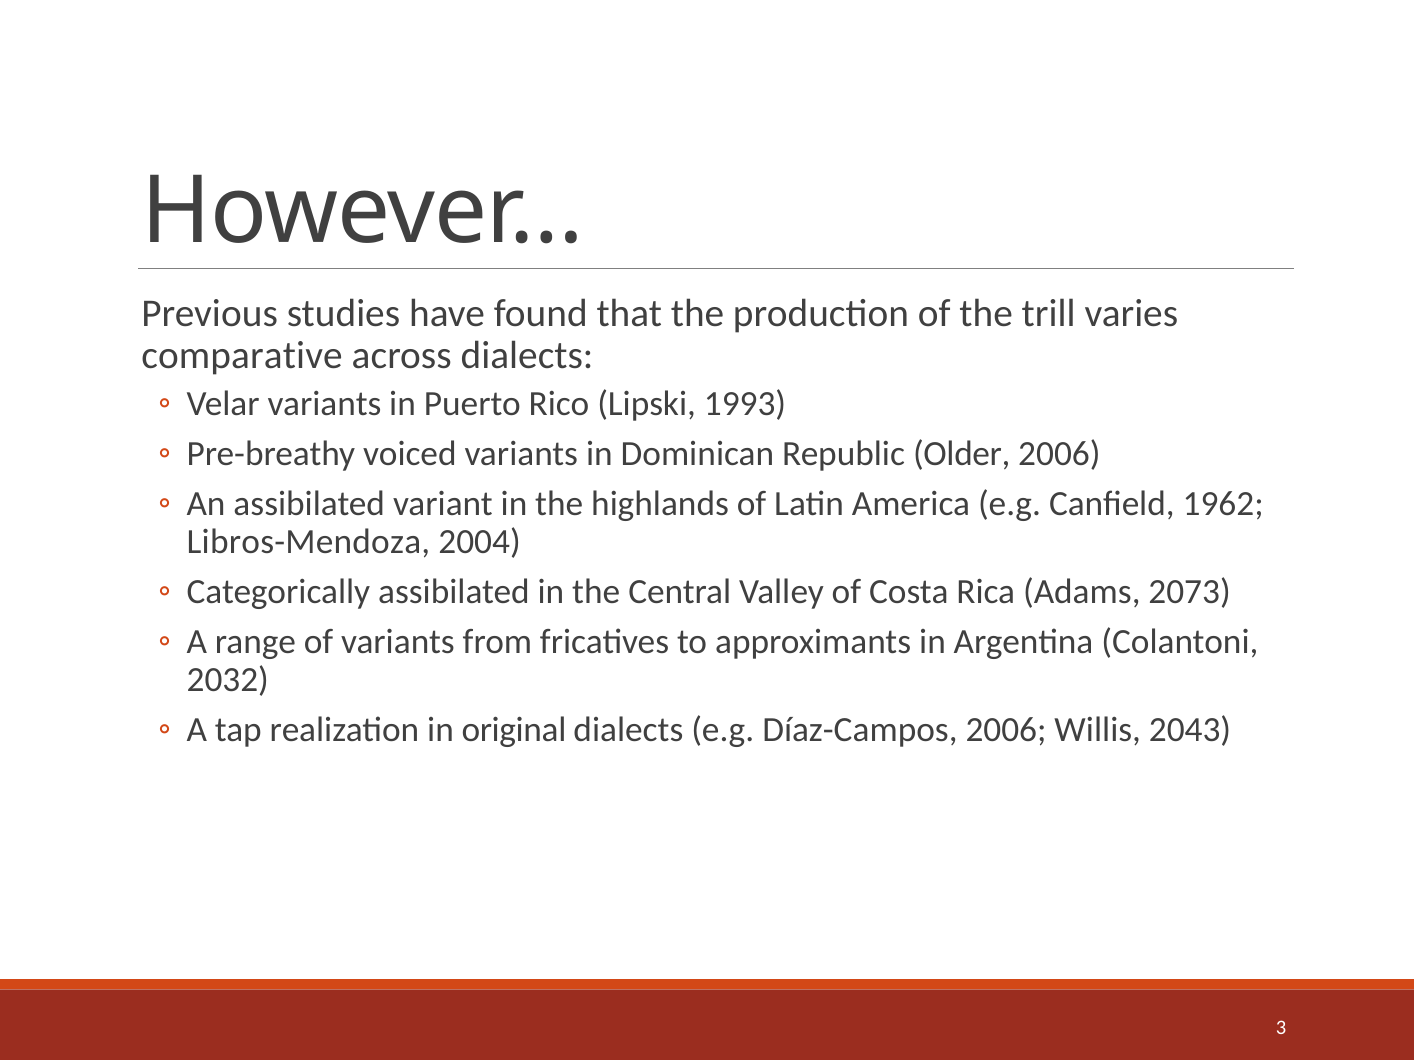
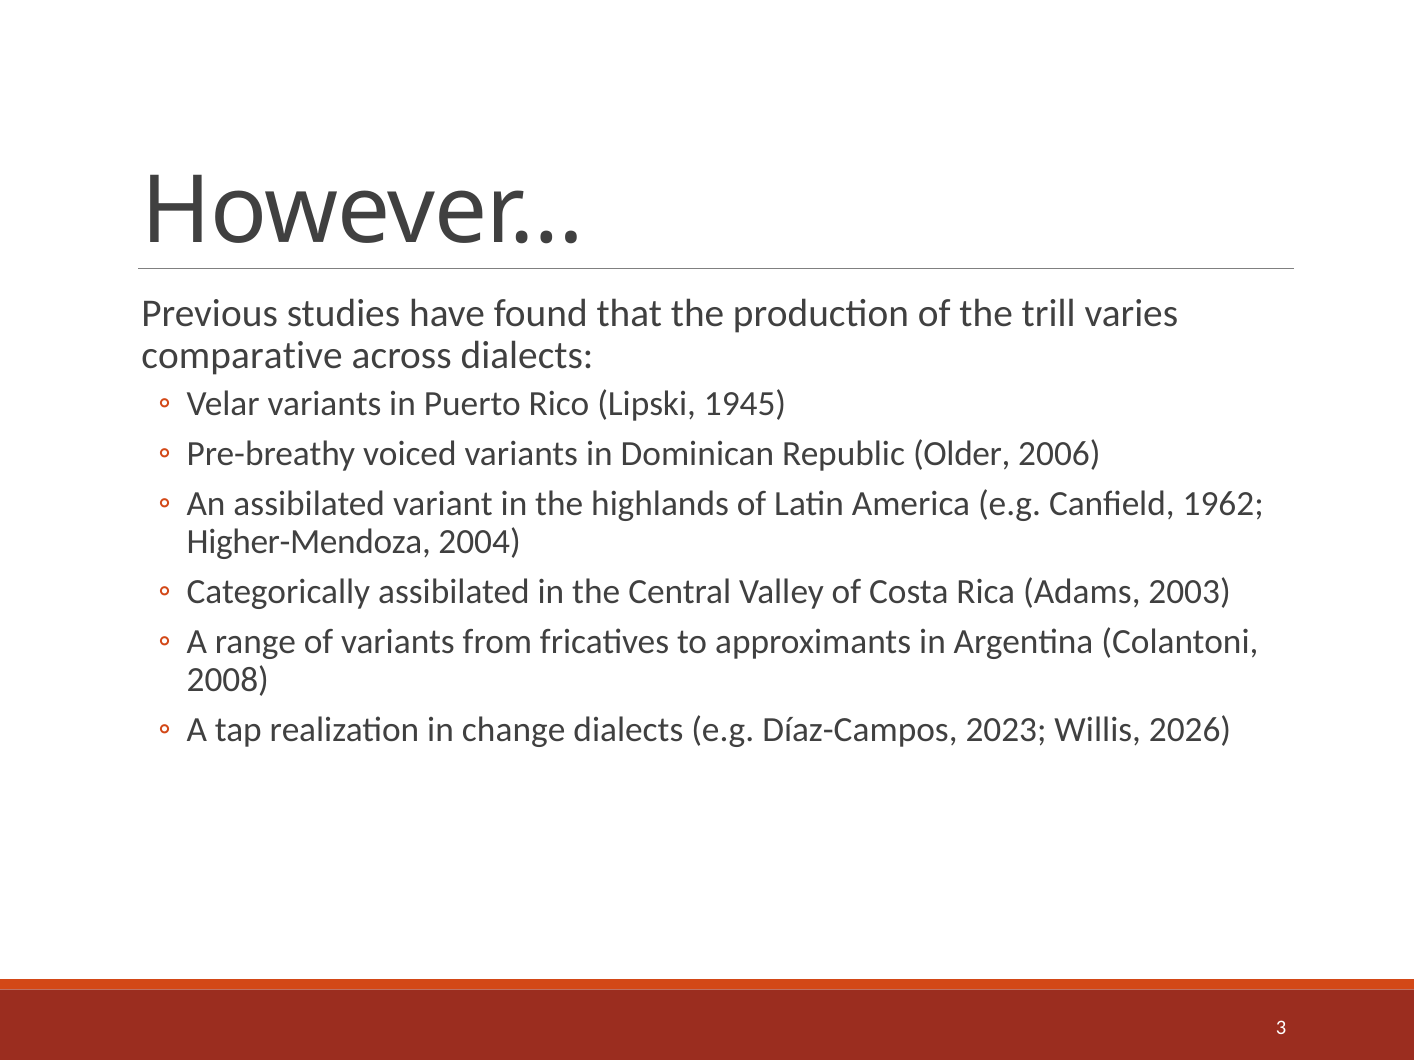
1993: 1993 -> 1945
Libros-Mendoza: Libros-Mendoza -> Higher-Mendoza
2073: 2073 -> 2003
2032: 2032 -> 2008
original: original -> change
Díaz-Campos 2006: 2006 -> 2023
2043: 2043 -> 2026
